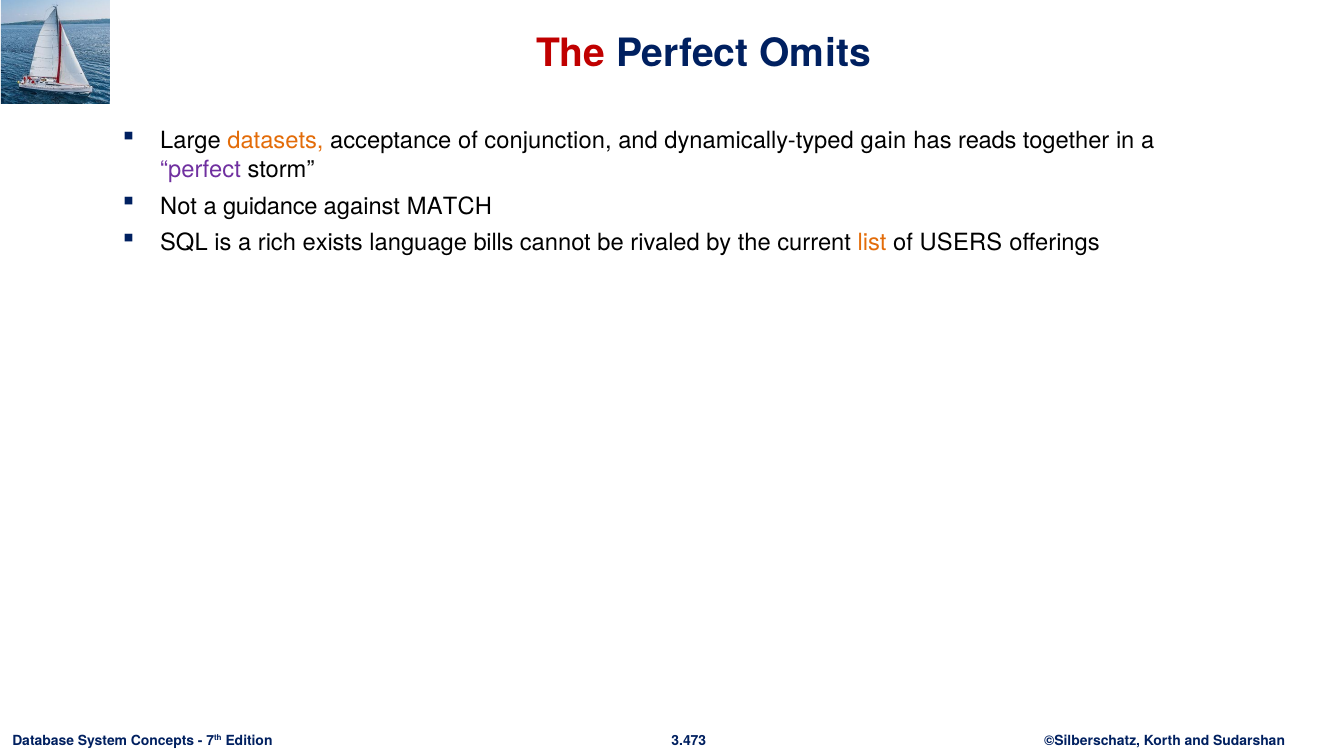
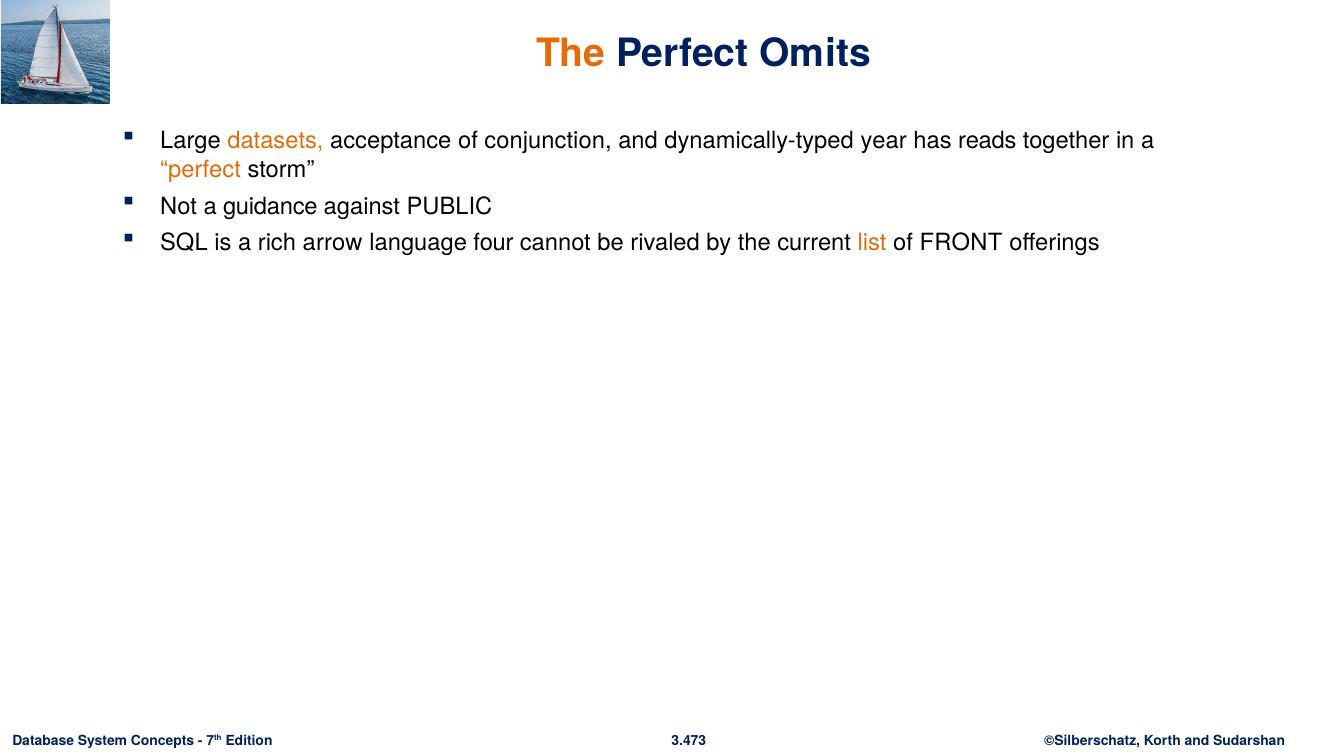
The at (571, 54) colour: red -> orange
gain: gain -> year
perfect at (201, 169) colour: purple -> orange
MATCH: MATCH -> PUBLIC
exists: exists -> arrow
bills: bills -> four
USERS: USERS -> FRONT
